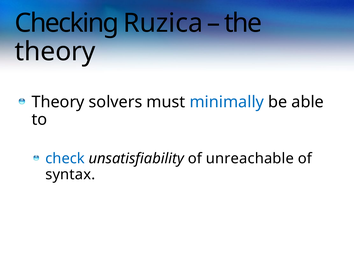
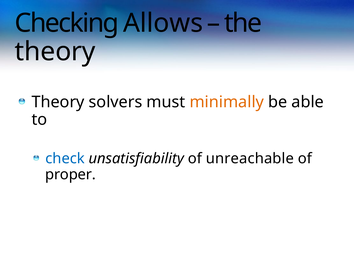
Ruzica: Ruzica -> Allows
minimally colour: blue -> orange
syntax: syntax -> proper
